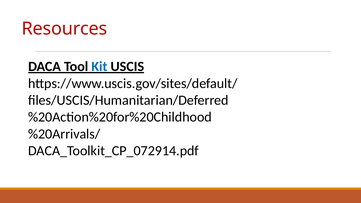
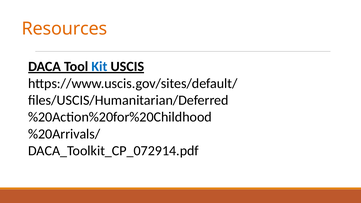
Resources colour: red -> orange
